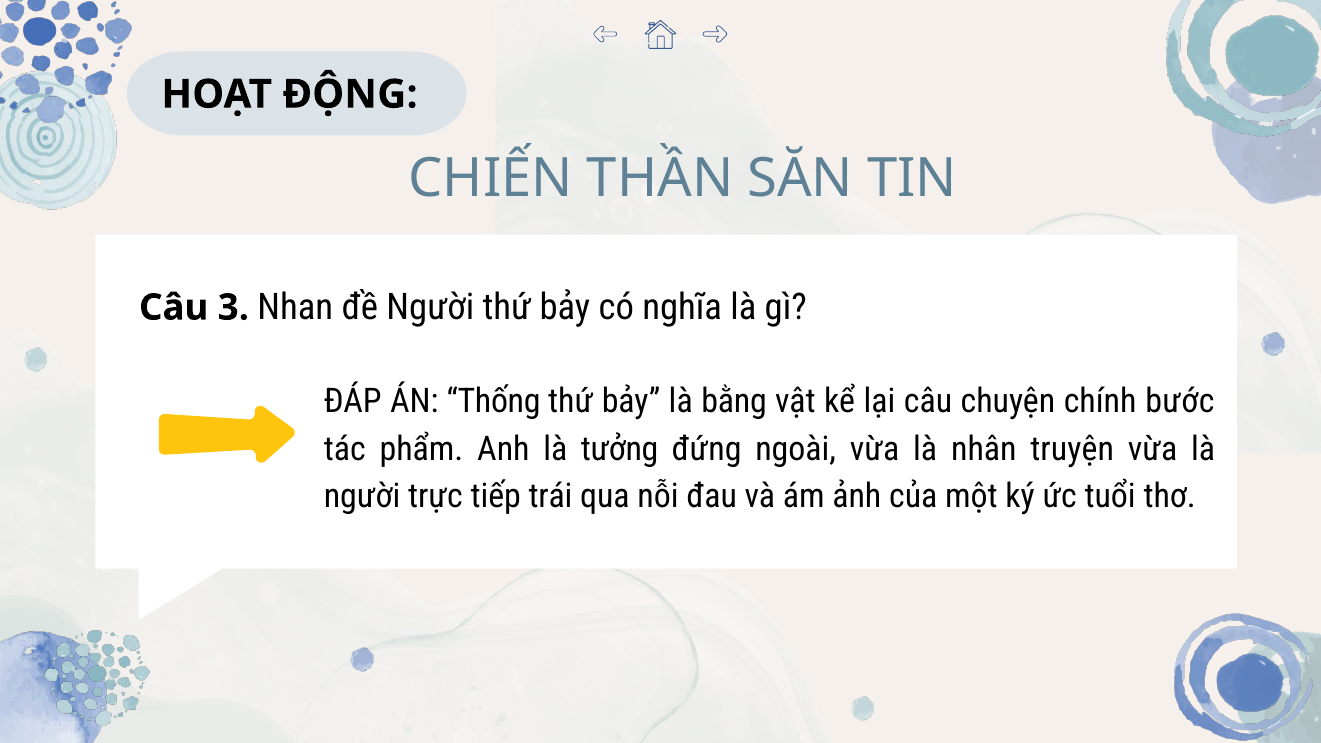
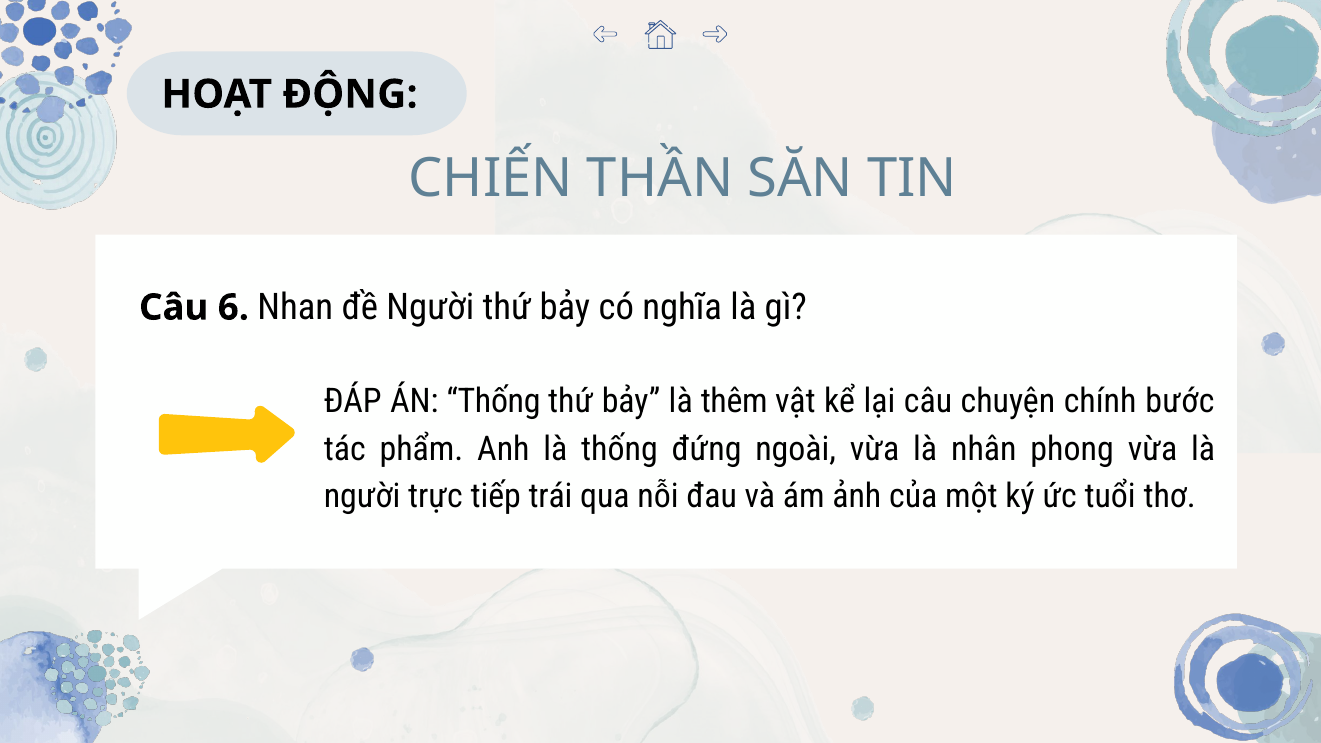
3: 3 -> 6
bằng: bằng -> thêm
là tưởng: tưởng -> thống
truyện: truyện -> phong
